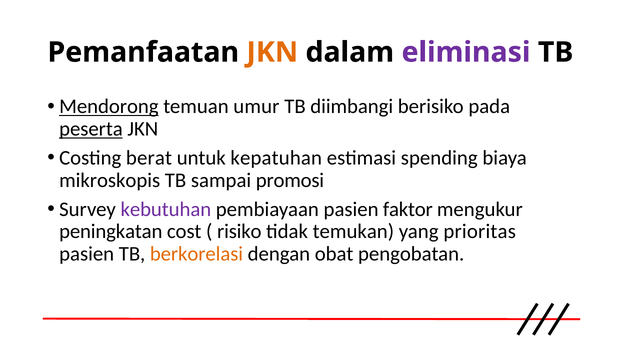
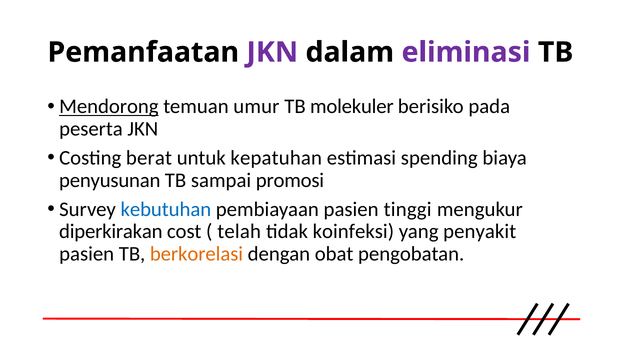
JKN at (272, 52) colour: orange -> purple
diimbangi: diimbangi -> molekuler
peserta underline: present -> none
mikroskopis: mikroskopis -> penyusunan
kebutuhan colour: purple -> blue
faktor: faktor -> tinggi
peningkatan: peningkatan -> diperkirakan
risiko: risiko -> telah
temukan: temukan -> koinfeksi
prioritas: prioritas -> penyakit
